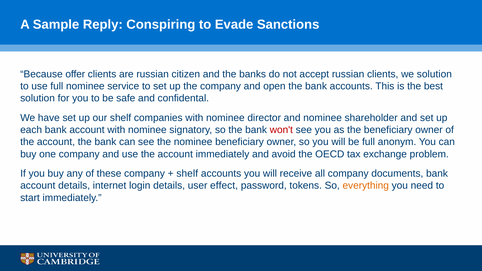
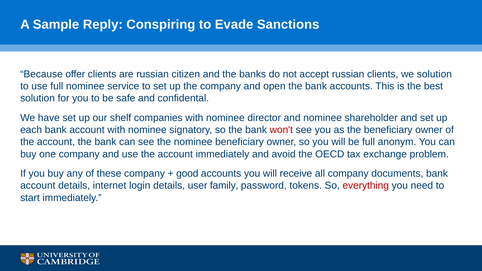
shelf at (187, 174): shelf -> good
effect: effect -> family
everything colour: orange -> red
